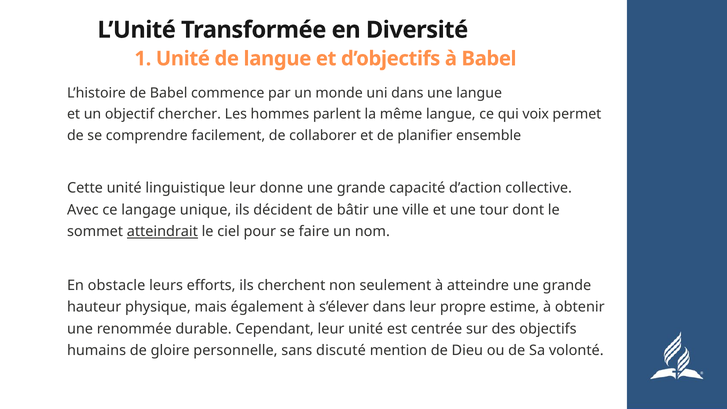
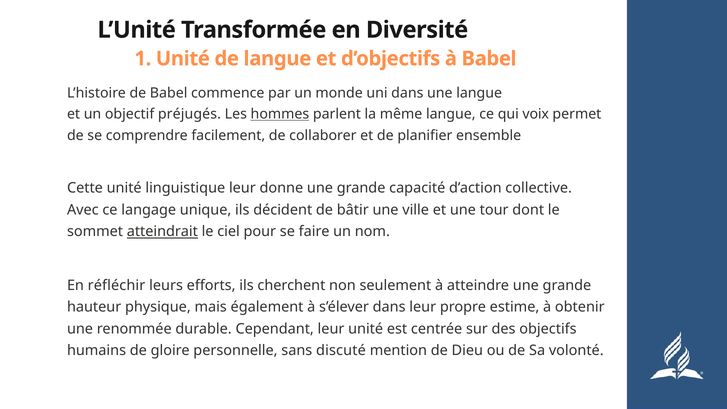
chercher: chercher -> préjugés
hommes underline: none -> present
obstacle: obstacle -> réfléchir
